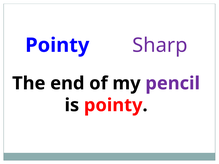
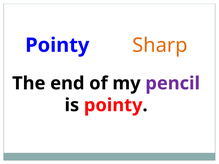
Sharp colour: purple -> orange
